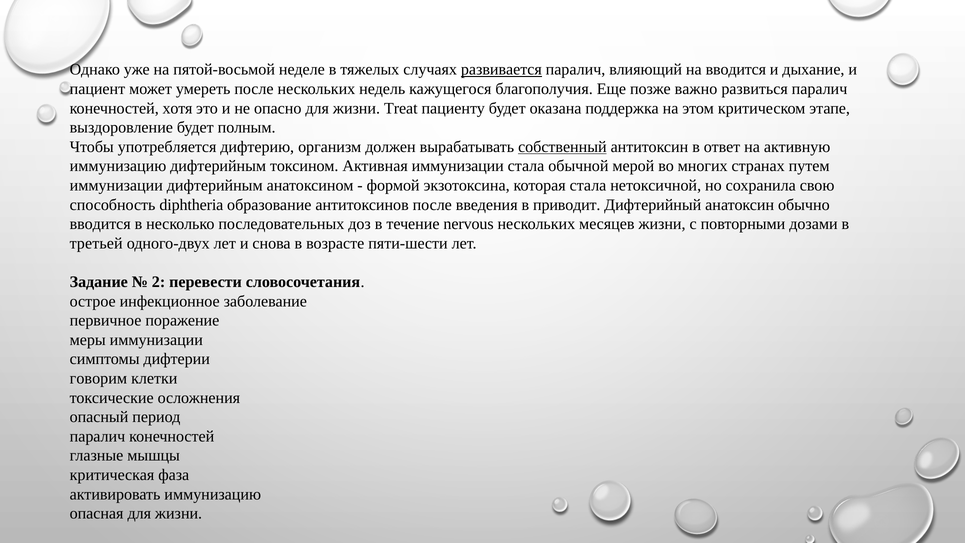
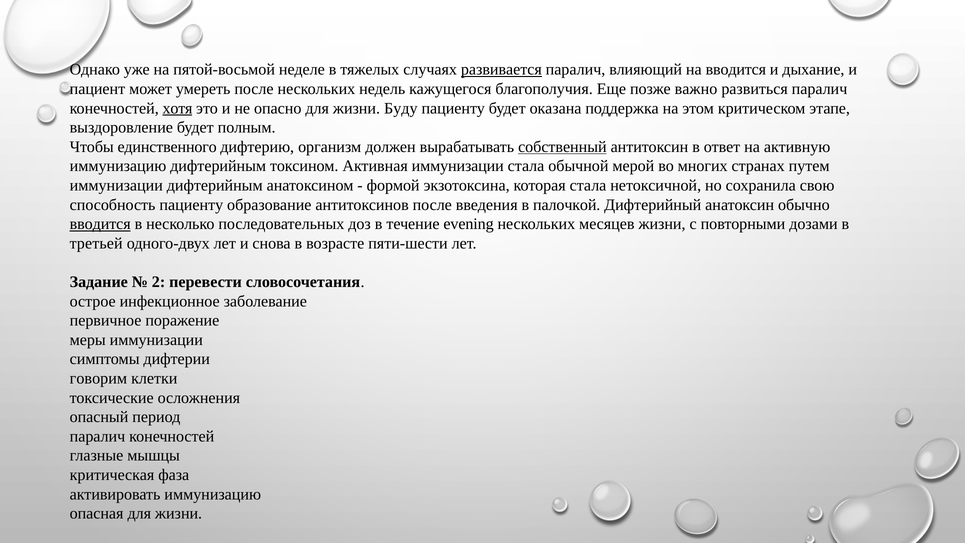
хотя underline: none -> present
Treat: Treat -> Буду
употребляется: употребляется -> единственного
способность diphtheria: diphtheria -> пациенту
приводит: приводит -> палочкой
вводится at (100, 224) underline: none -> present
nervous: nervous -> evening
